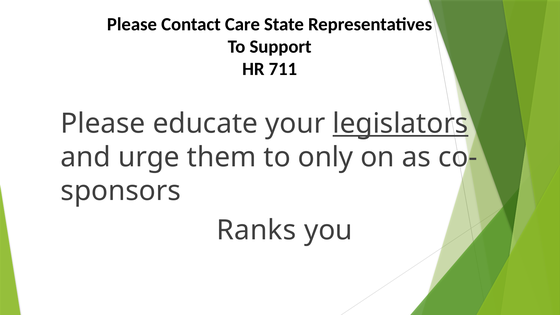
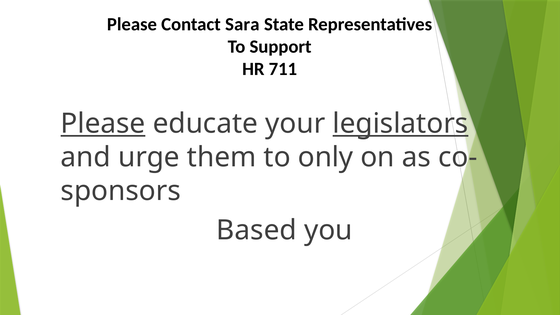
Care: Care -> Sara
Please at (103, 124) underline: none -> present
Ranks: Ranks -> Based
